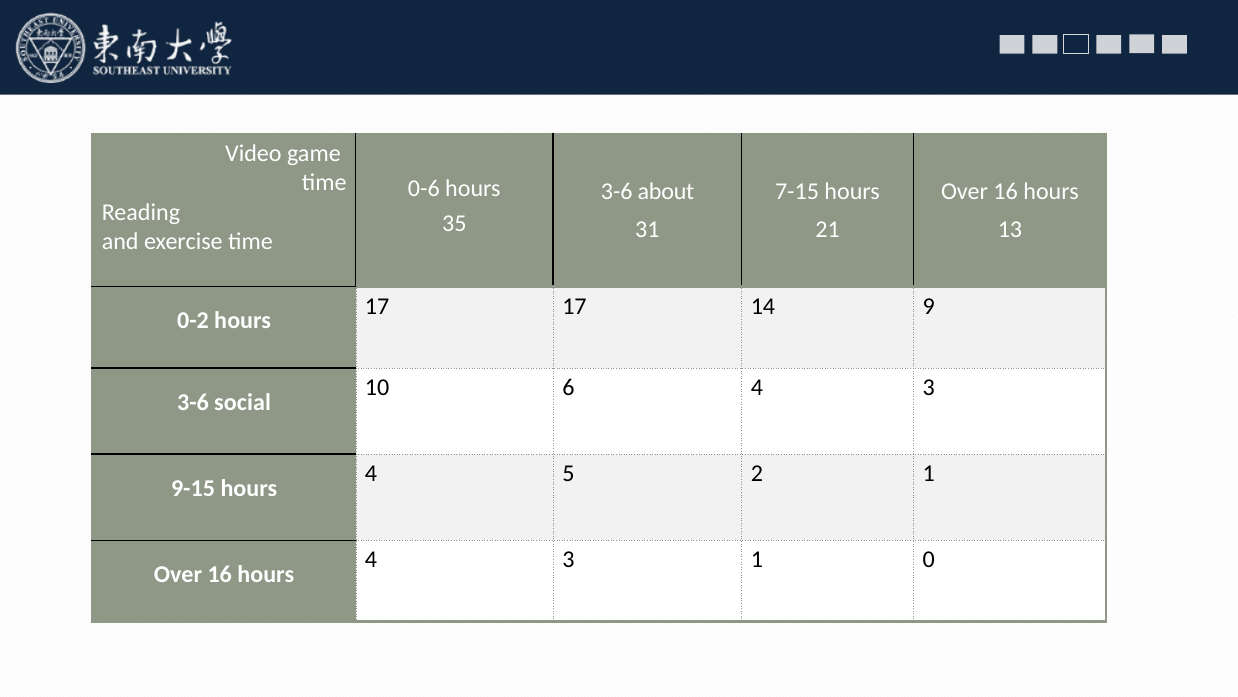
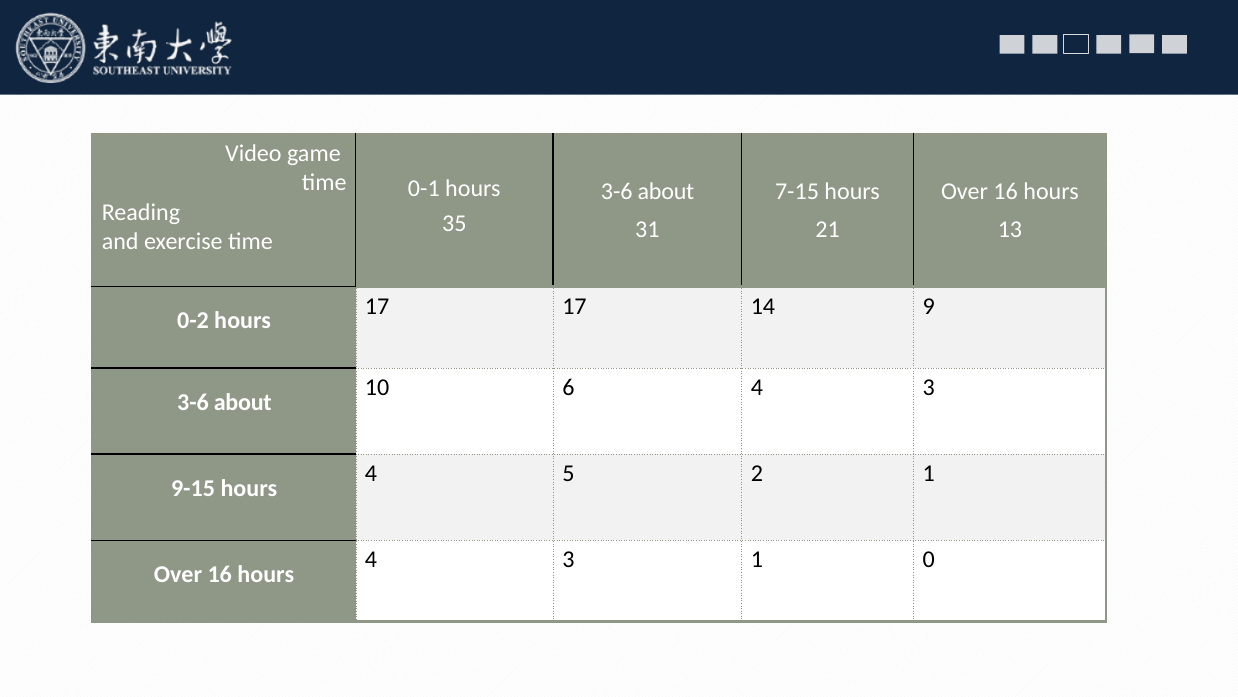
0-6: 0-6 -> 0-1
social at (243, 402): social -> about
